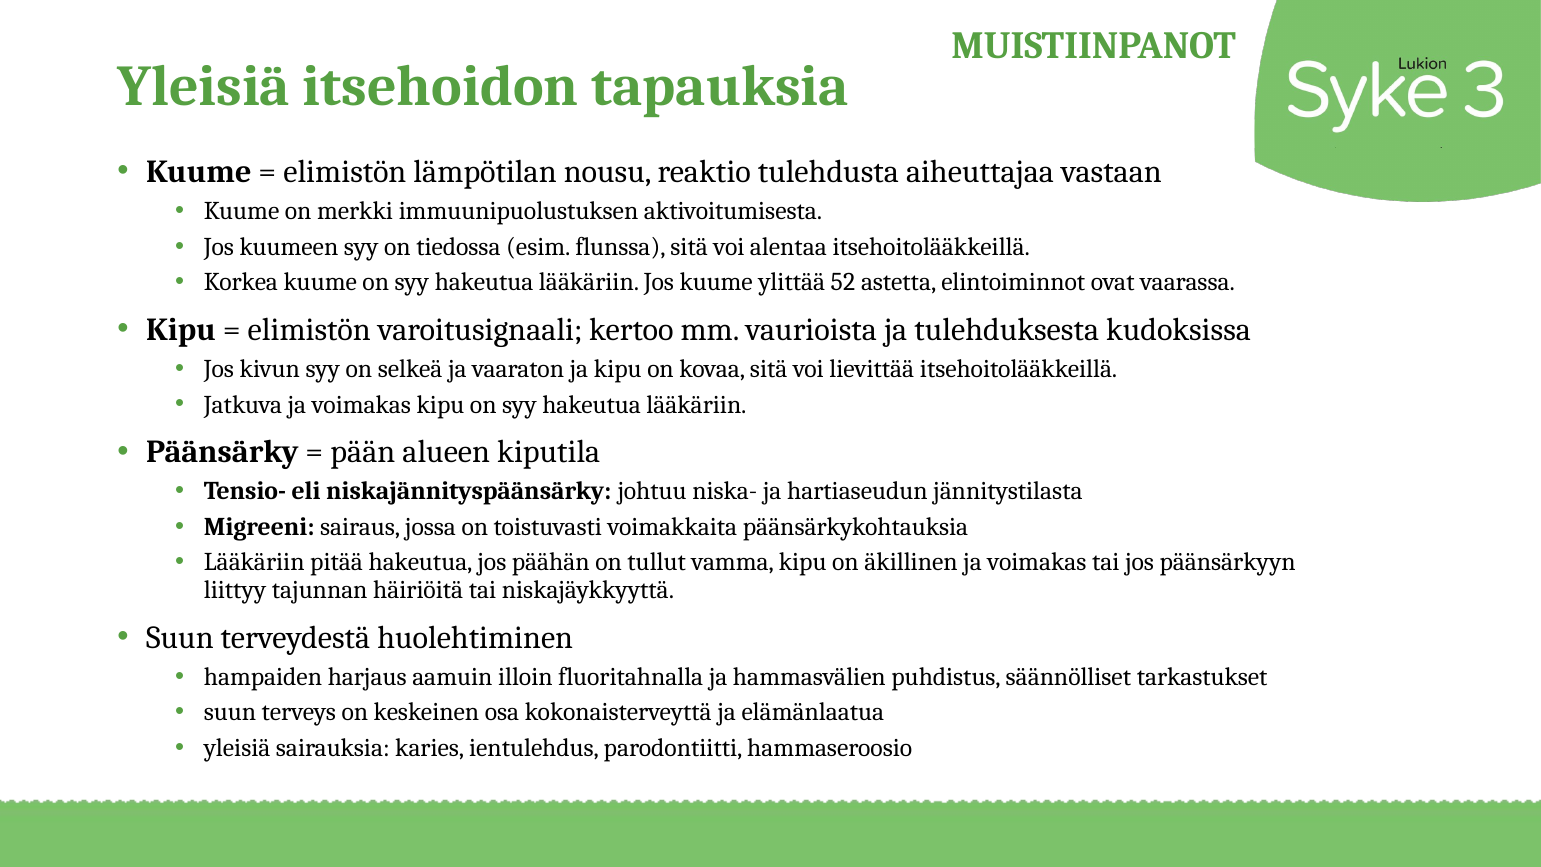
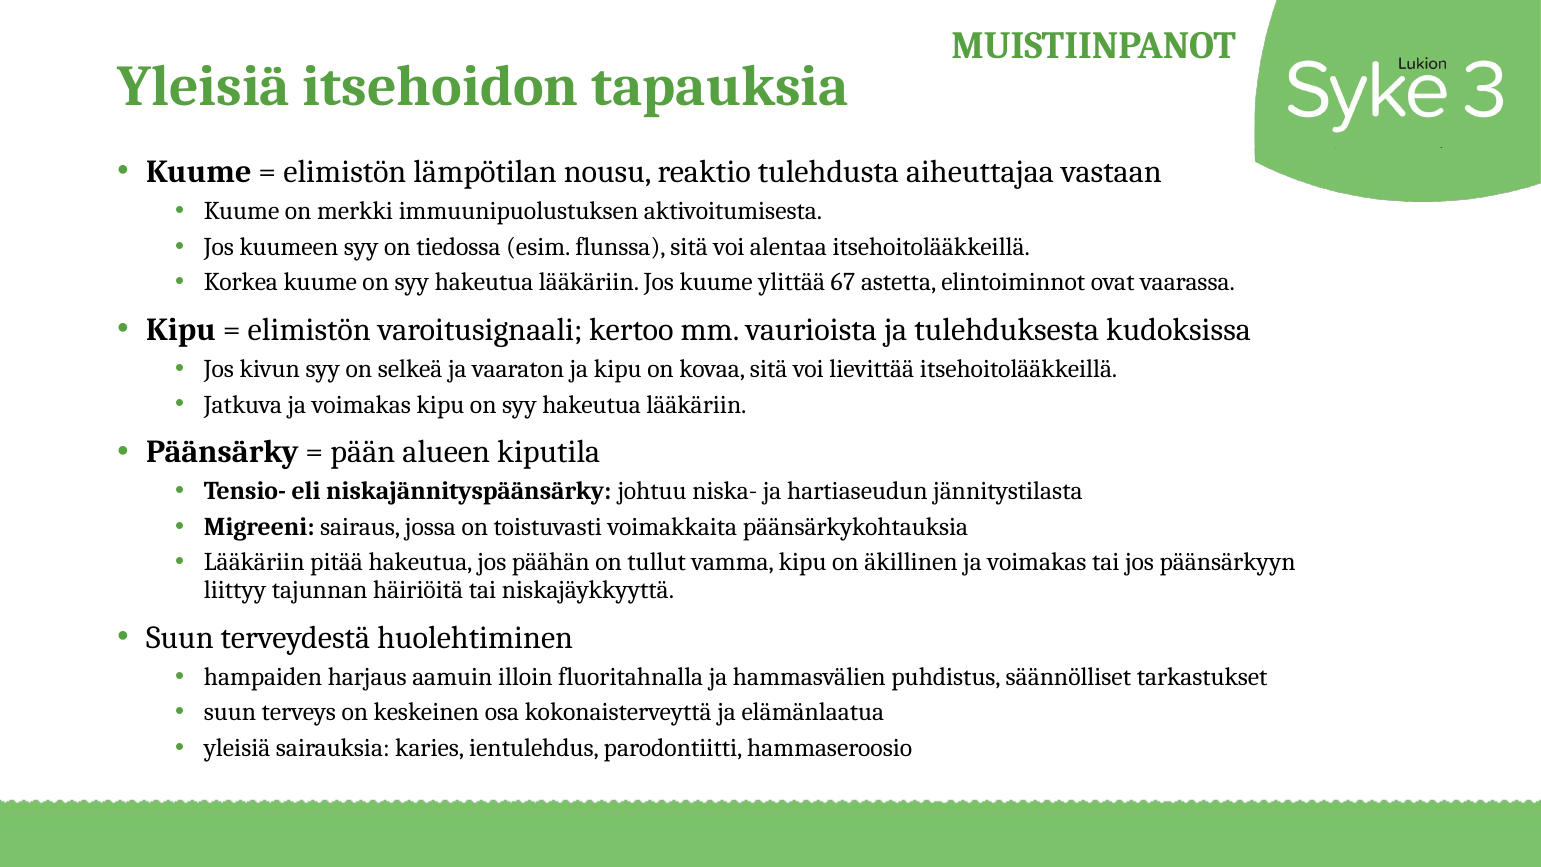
52: 52 -> 67
